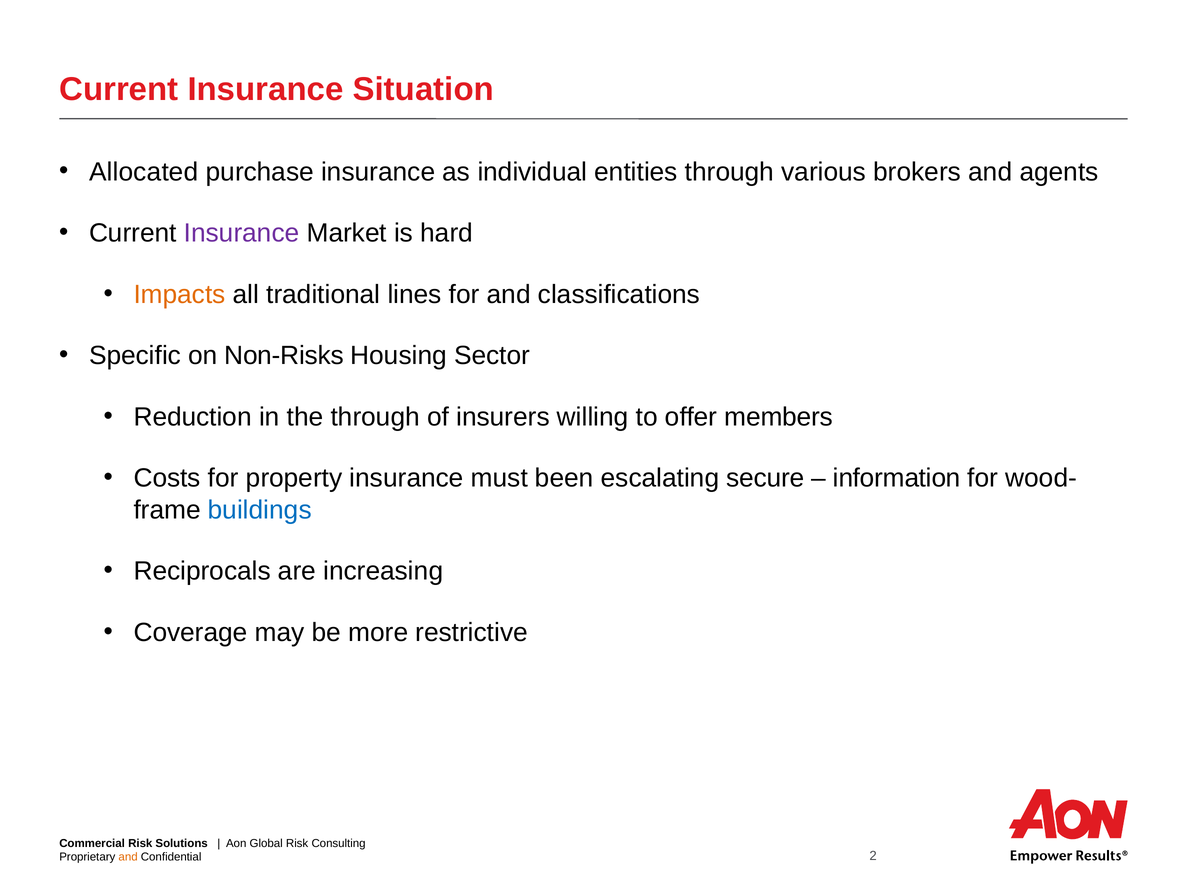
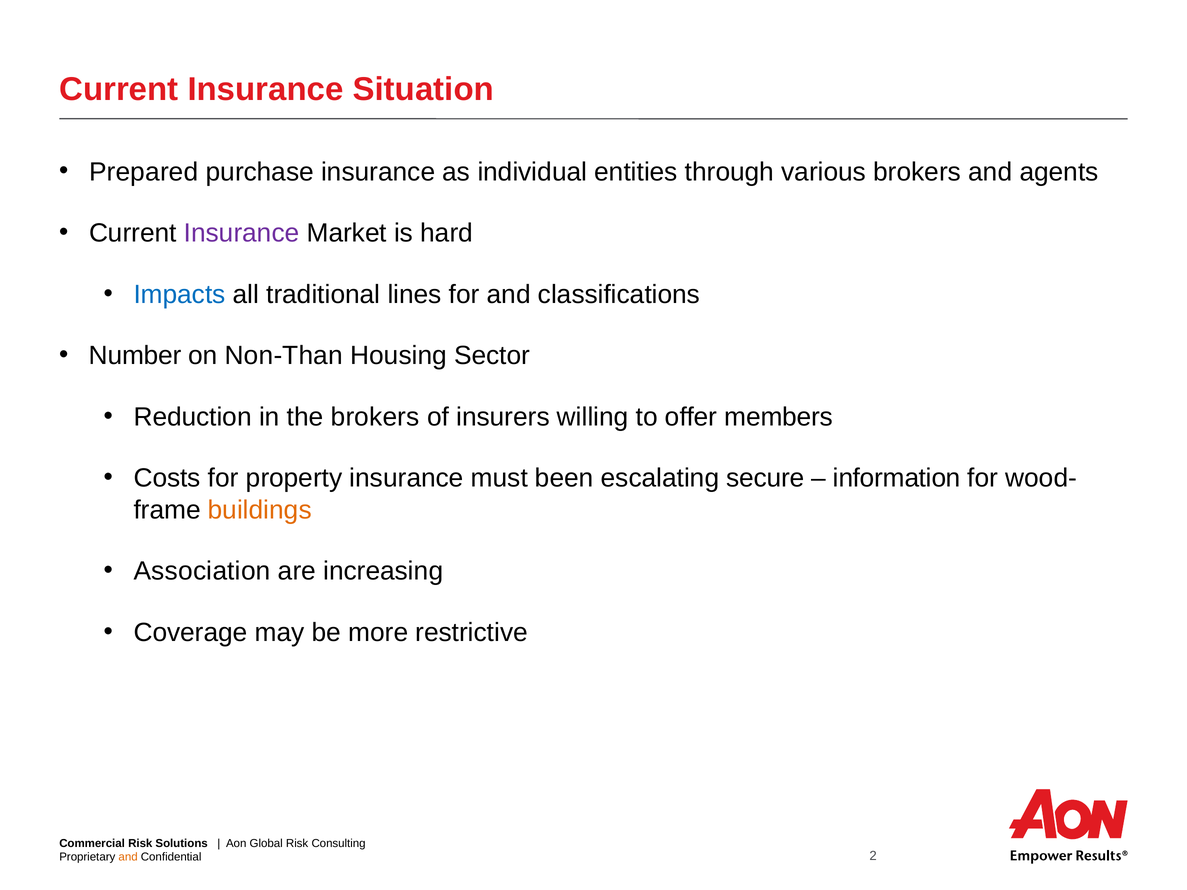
Allocated: Allocated -> Prepared
Impacts colour: orange -> blue
Specific: Specific -> Number
Non-Risks: Non-Risks -> Non-Than
the through: through -> brokers
buildings colour: blue -> orange
Reciprocals: Reciprocals -> Association
